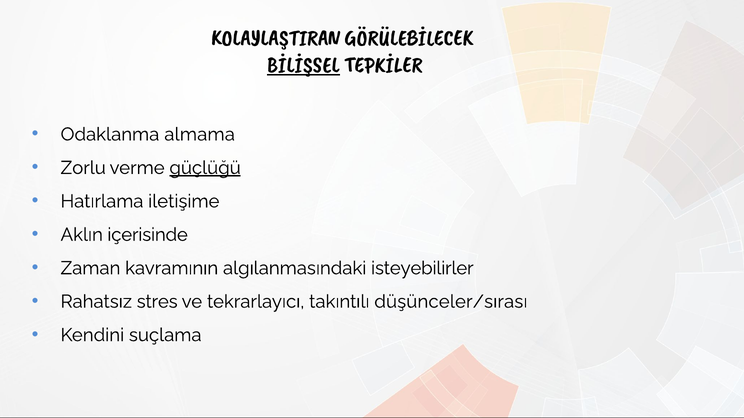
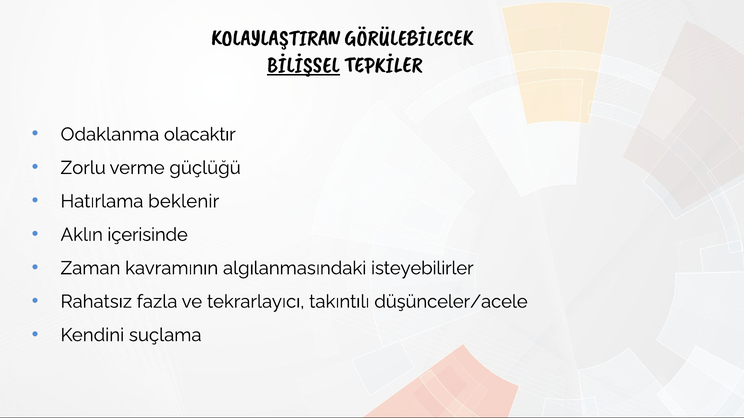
almama: almama -> olacaktır
güçlüğü underline: present -> none
iletişime: iletişime -> beklenir
stres: stres -> fazla
düşünceler/sırası: düşünceler/sırası -> düşünceler/acele
